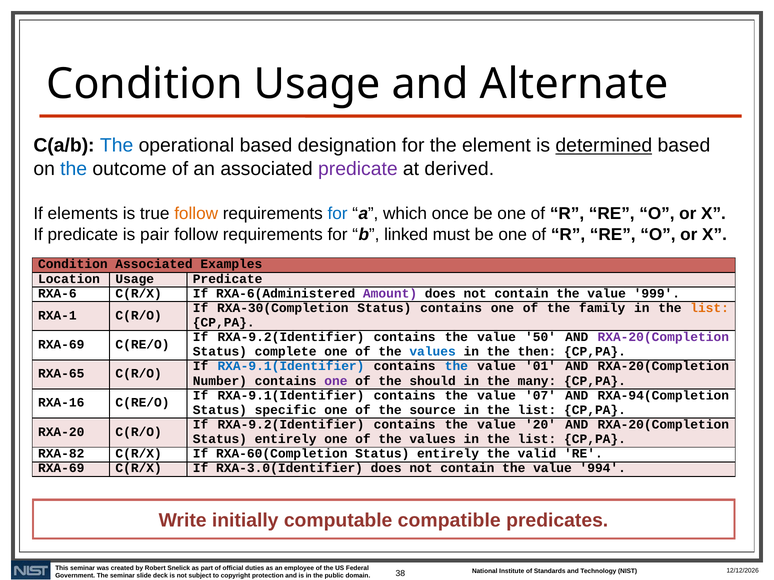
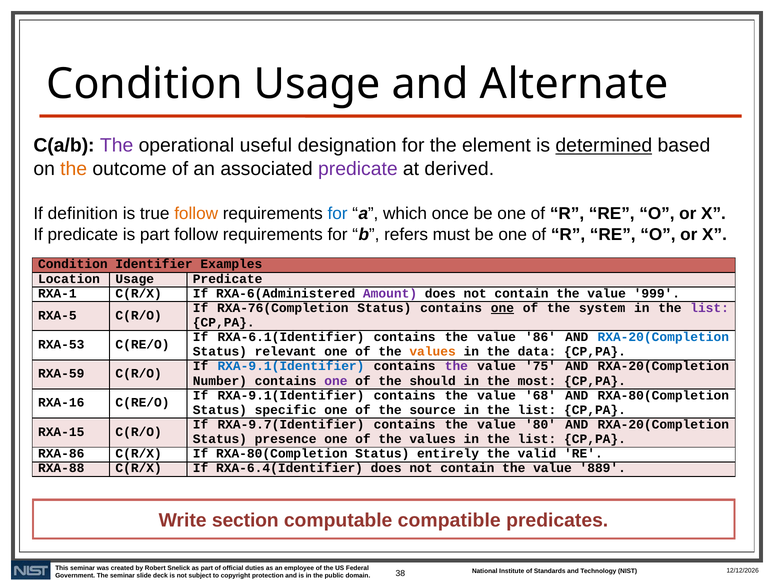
The at (117, 146) colour: blue -> purple
operational based: based -> useful
the at (74, 169) colour: blue -> orange
elements: elements -> definition
is pair: pair -> part
linked: linked -> refers
Condition Associated: Associated -> Identifier
RXA-6: RXA-6 -> RXA-1
RXA-30(Completion: RXA-30(Completion -> RXA-76(Completion
one at (502, 308) underline: none -> present
family: family -> system
list at (710, 308) colour: orange -> purple
RXA-1: RXA-1 -> RXA-5
RXA-9.2(Identifier at (291, 337): RXA-9.2(Identifier -> RXA-6.1(Identifier
50: 50 -> 86
RXA-20(Completion at (663, 337) colour: purple -> blue
RXA-69 at (61, 345): RXA-69 -> RXA-53
complete: complete -> relevant
values at (433, 352) colour: blue -> orange
then: then -> data
the at (456, 367) colour: blue -> purple
01: 01 -> 75
RXA-65: RXA-65 -> RXA-59
many: many -> most
07: 07 -> 68
AND RXA-94(Completion: RXA-94(Completion -> RXA-80(Completion
RXA-9.2(Identifier at (291, 425): RXA-9.2(Identifier -> RXA-9.7(Identifier
20: 20 -> 80
RXA-20: RXA-20 -> RXA-15
entirely at (286, 439): entirely -> presence
RXA-82: RXA-82 -> RXA-86
If RXA-60(Completion: RXA-60(Completion -> RXA-80(Completion
RXA-69 at (61, 469): RXA-69 -> RXA-88
RXA-3.0(Identifier: RXA-3.0(Identifier -> RXA-6.4(Identifier
994: 994 -> 889
initially: initially -> section
